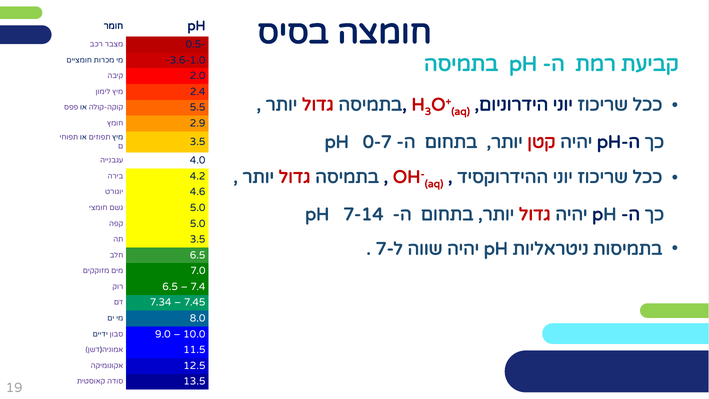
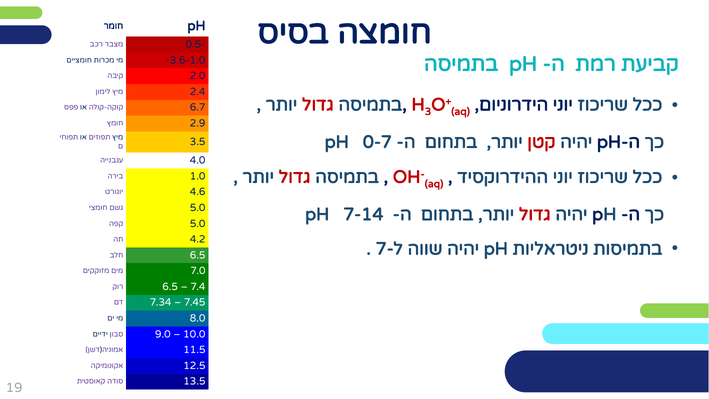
5.5: 5.5 -> 6.7
4.2: 4.2 -> 1.0
3.5 at (198, 239): 3.5 -> 4.2
